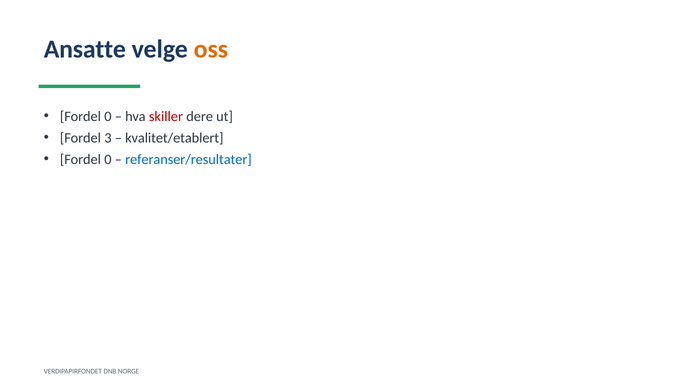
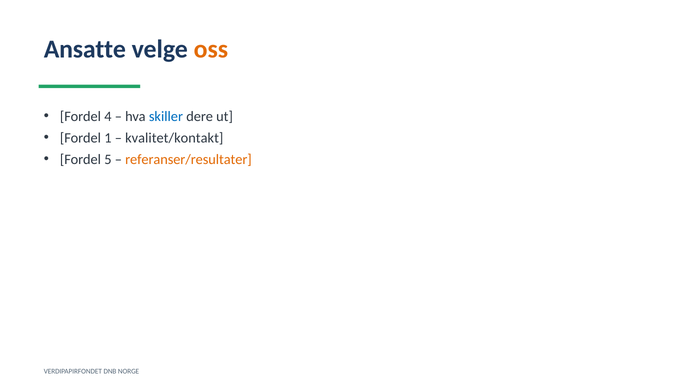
0 at (108, 117): 0 -> 4
skiller colour: red -> blue
3: 3 -> 1
kvalitet/etablert: kvalitet/etablert -> kvalitet/kontakt
0 at (108, 160): 0 -> 5
referanser/resultater colour: blue -> orange
